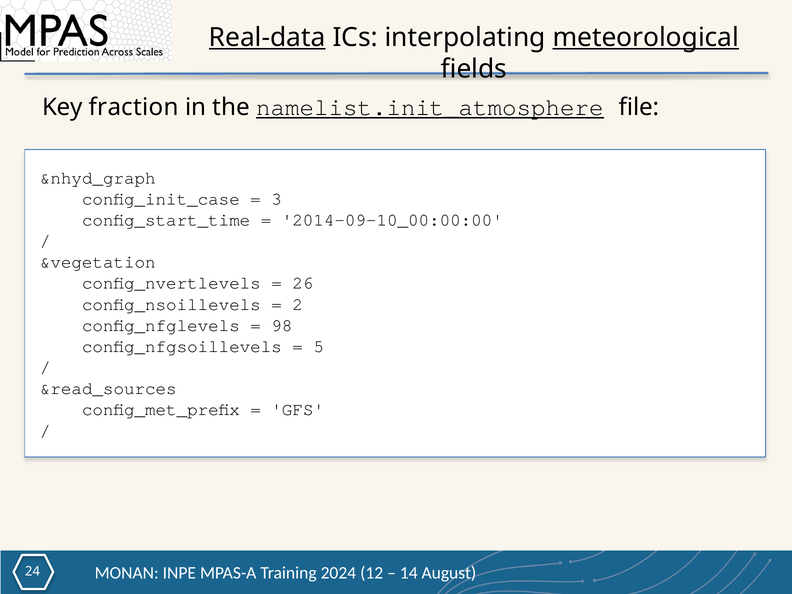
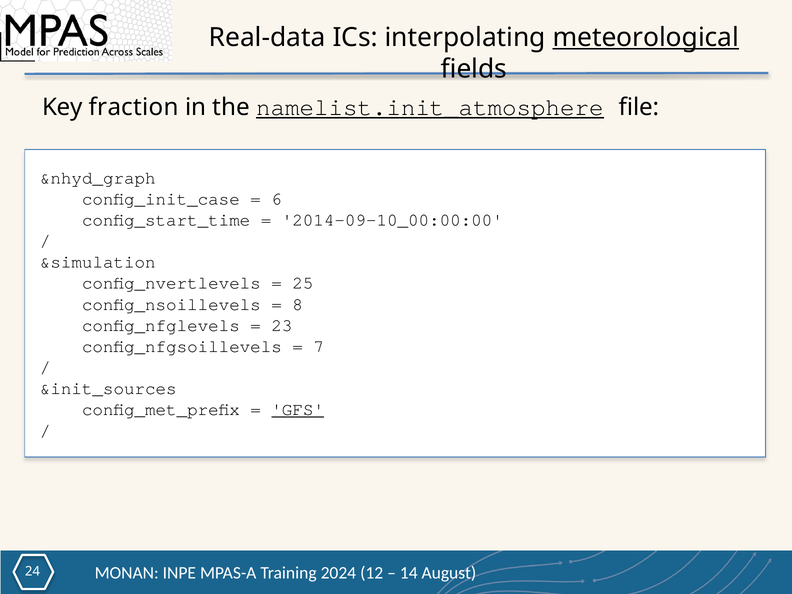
Real-data underline: present -> none
3: 3 -> 6
&vegetation: &vegetation -> &simulation
26: 26 -> 25
2: 2 -> 8
98: 98 -> 23
5: 5 -> 7
&read_sources: &read_sources -> &init_sources
GFS underline: none -> present
